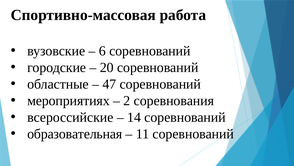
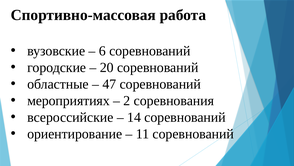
образовательная: образовательная -> ориентирование
